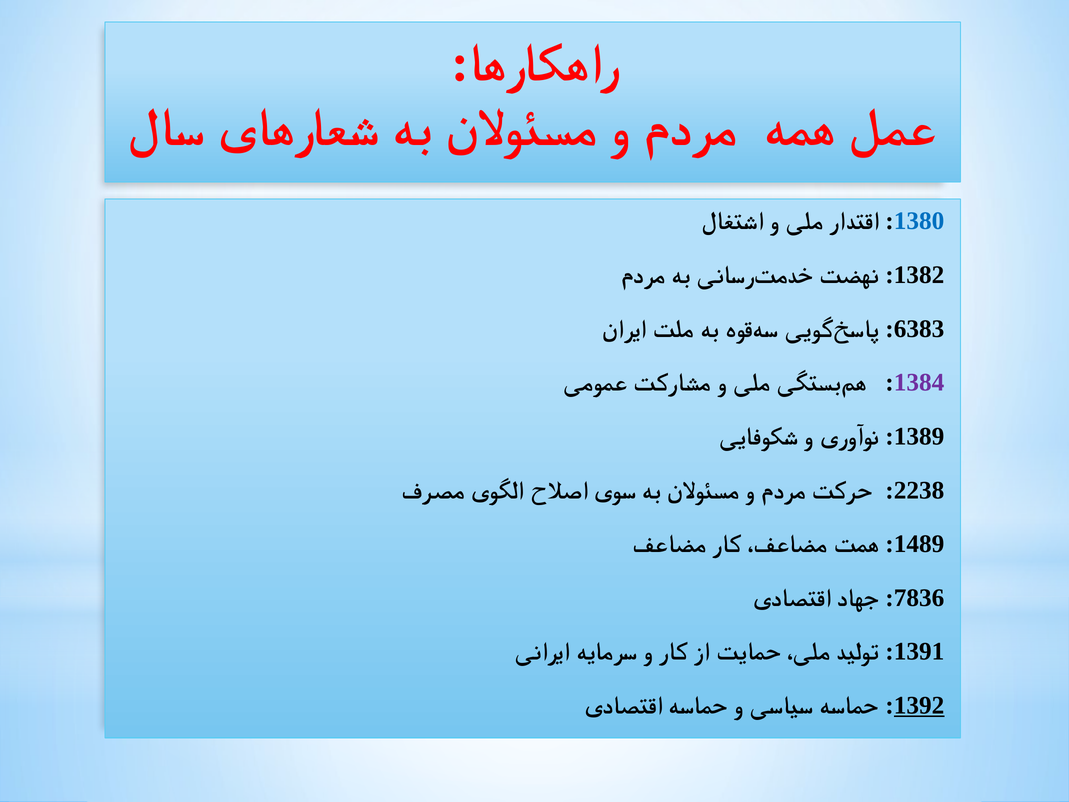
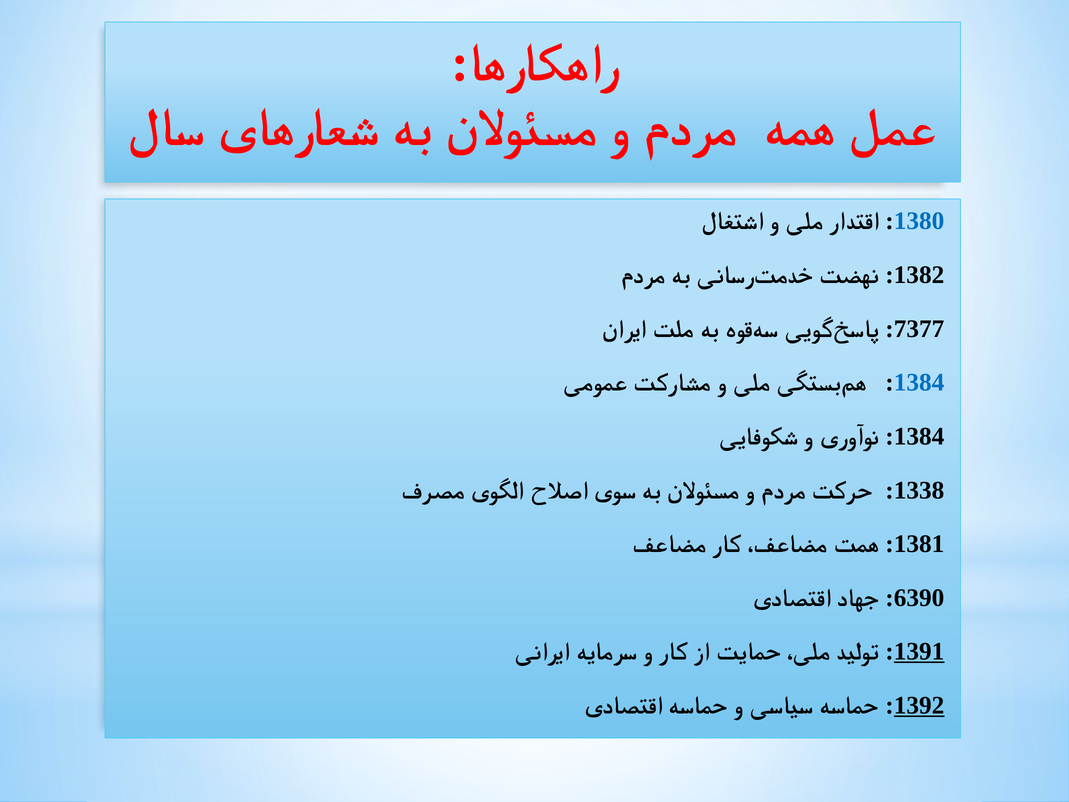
6383: 6383 -> 7377
1384 at (919, 382) colour: purple -> blue
1389 at (919, 436): 1389 -> 1384
2238: 2238 -> 1338
1489: 1489 -> 1381
7836: 7836 -> 6390
1391 underline: none -> present
